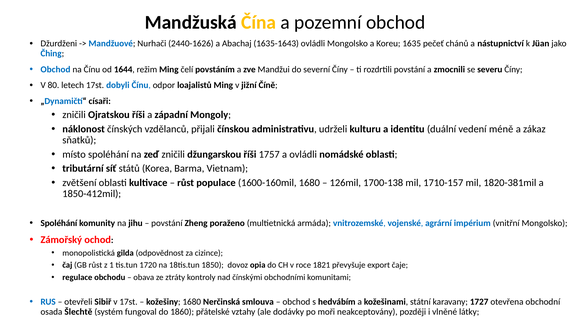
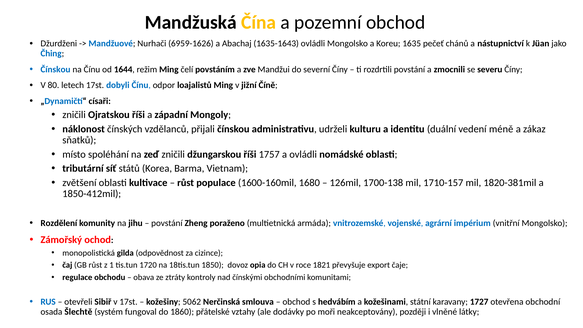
2440-1626: 2440-1626 -> 6959-1626
Obchod at (55, 69): Obchod -> Čínskou
Spoléhání at (59, 223): Spoléhání -> Rozdělení
kožešiny 1680: 1680 -> 5062
